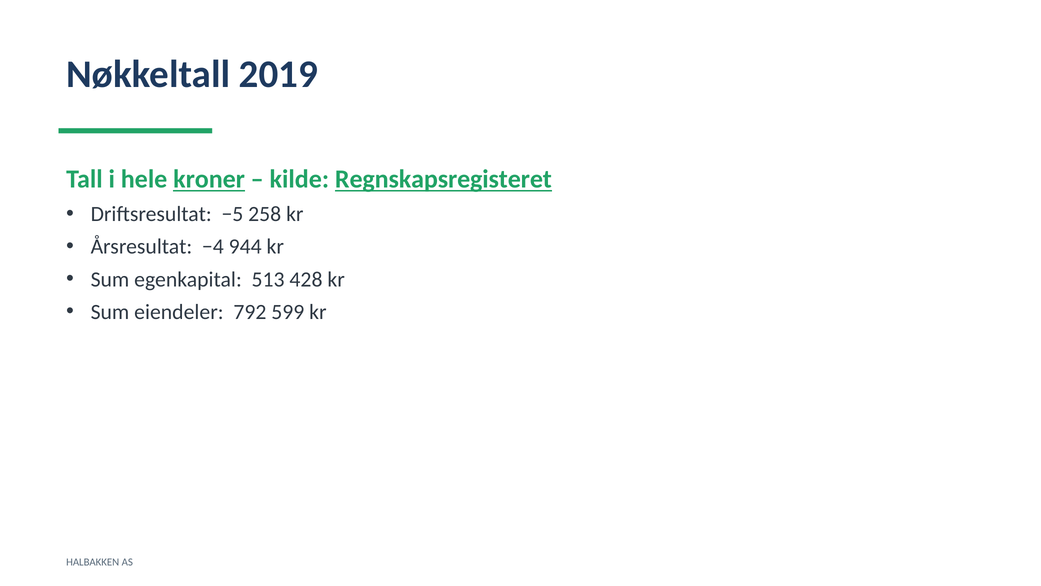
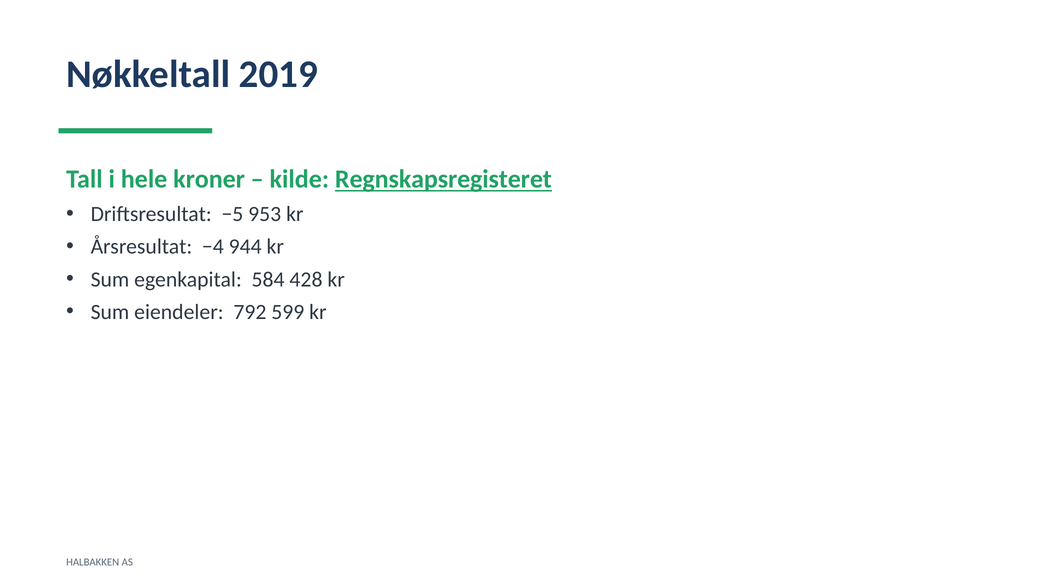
kroner underline: present -> none
258: 258 -> 953
513: 513 -> 584
